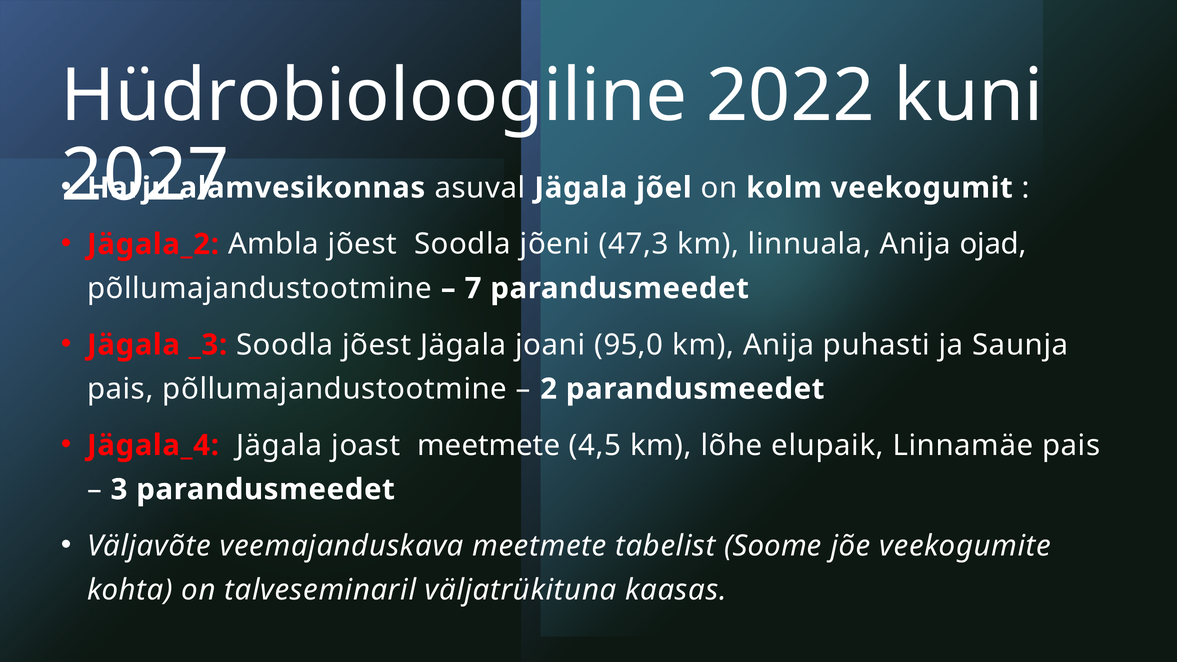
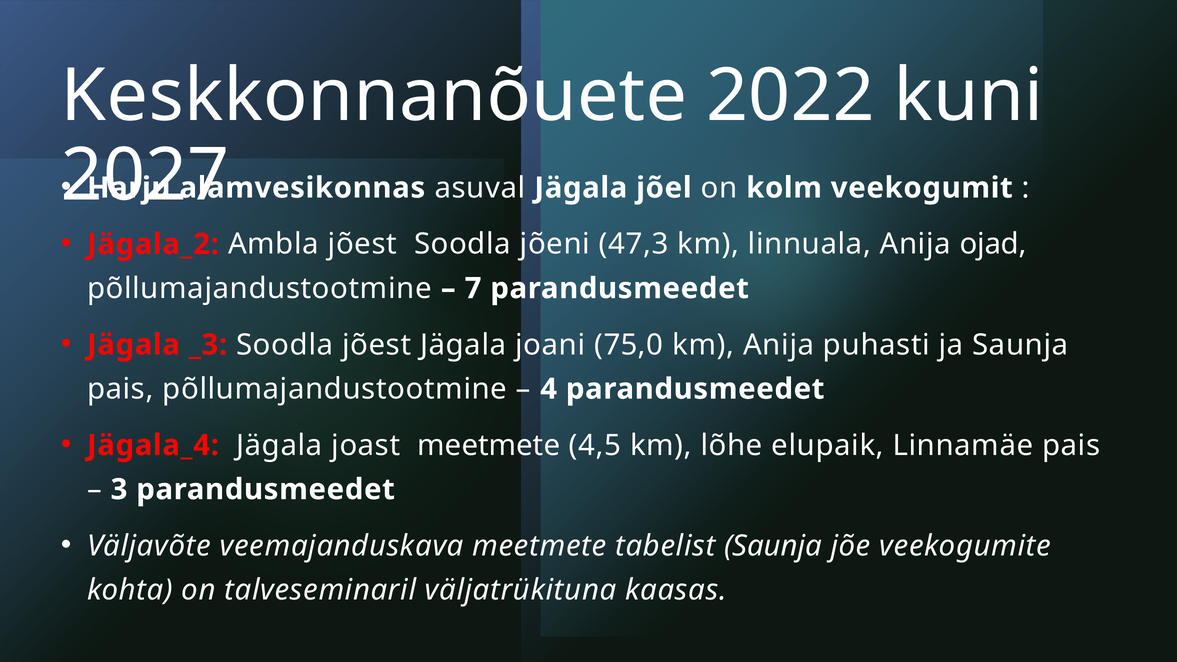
Hüdrobioloogiline: Hüdrobioloogiline -> Keskkonnanõuete
95,0: 95,0 -> 75,0
2: 2 -> 4
tabelist Soome: Soome -> Saunja
